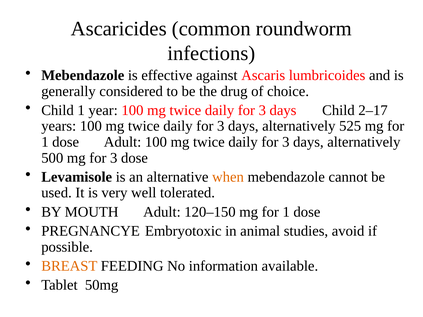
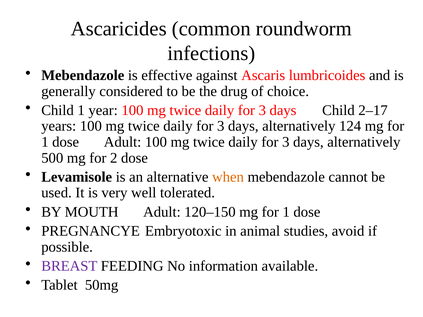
525: 525 -> 124
mg for 3: 3 -> 2
BREAST colour: orange -> purple
